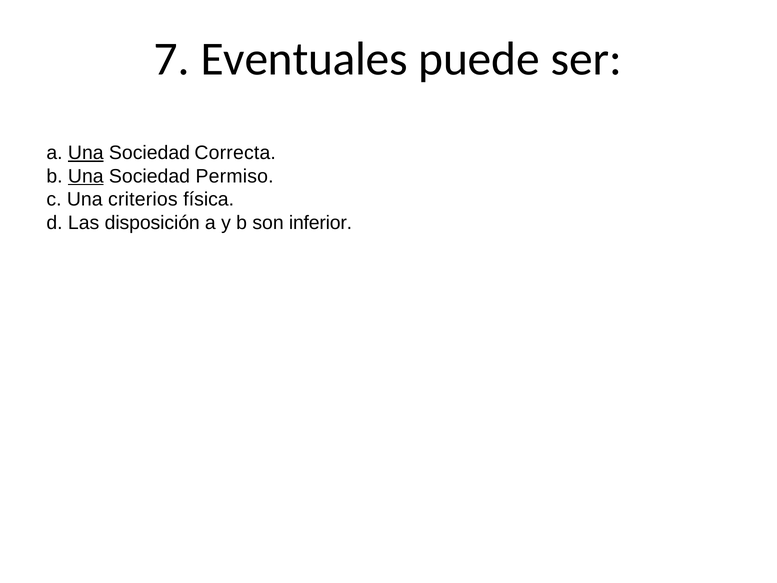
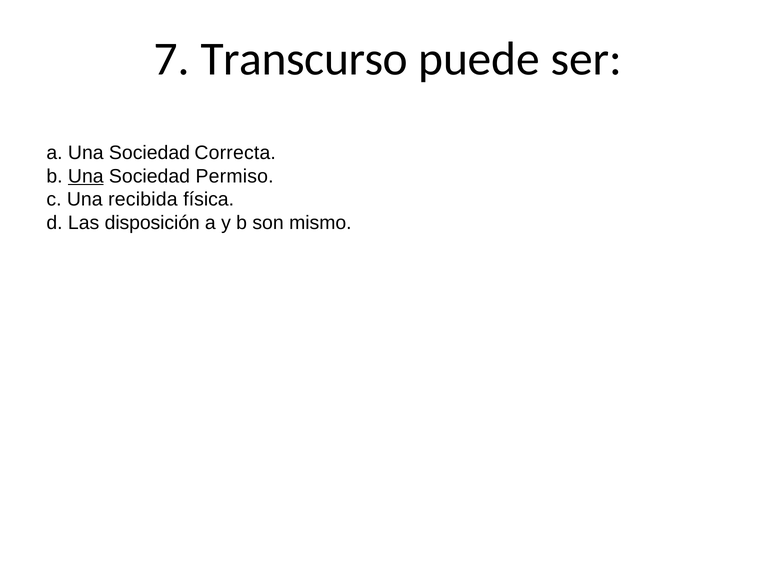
Eventuales: Eventuales -> Transcurso
Una at (86, 153) underline: present -> none
criterios: criterios -> recibida
inferior: inferior -> mismo
